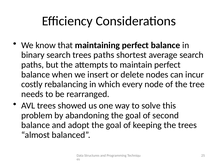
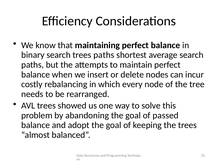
second: second -> passed
